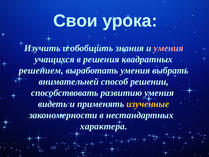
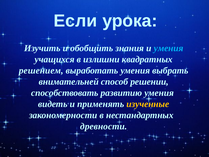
Свои: Свои -> Если
умения at (169, 48) colour: pink -> light blue
решения: решения -> излишни
характера: характера -> древности
